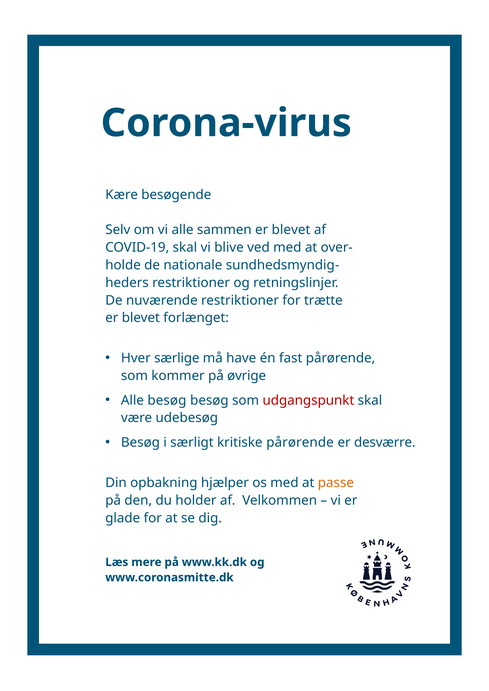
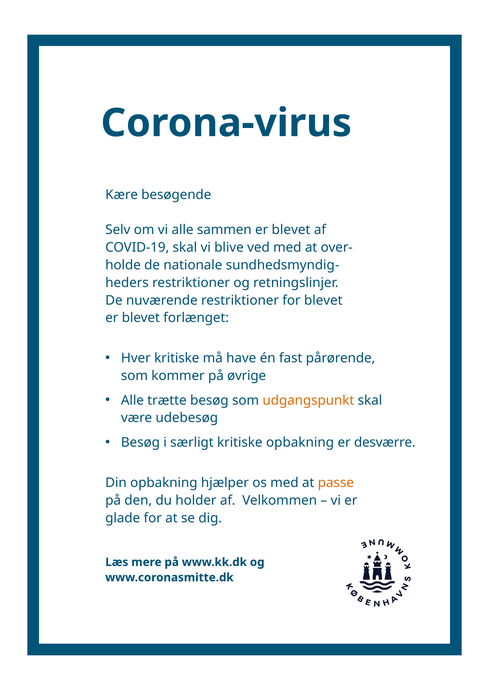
for trætte: trætte -> blevet
Hver særlige: særlige -> kritiske
Alle besøg: besøg -> trætte
udgangspunkt colour: red -> orange
kritiske pårørende: pårørende -> opbakning
